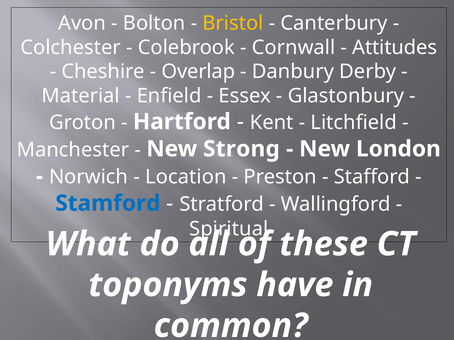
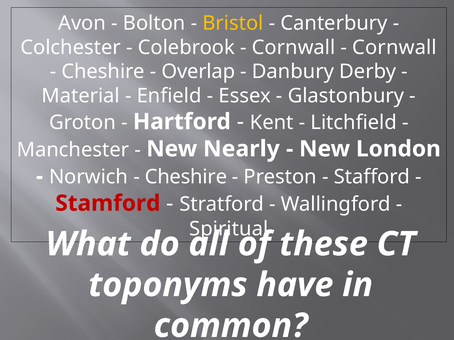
Attitudes at (395, 48): Attitudes -> Cornwall
Strong: Strong -> Nearly
Location at (186, 177): Location -> Cheshire
Stamford colour: blue -> red
